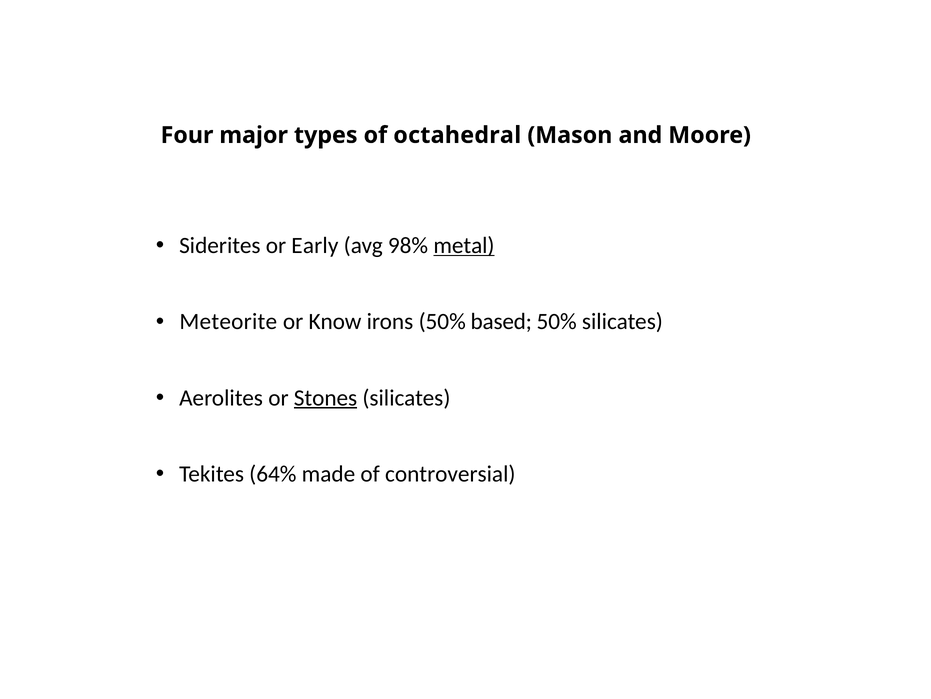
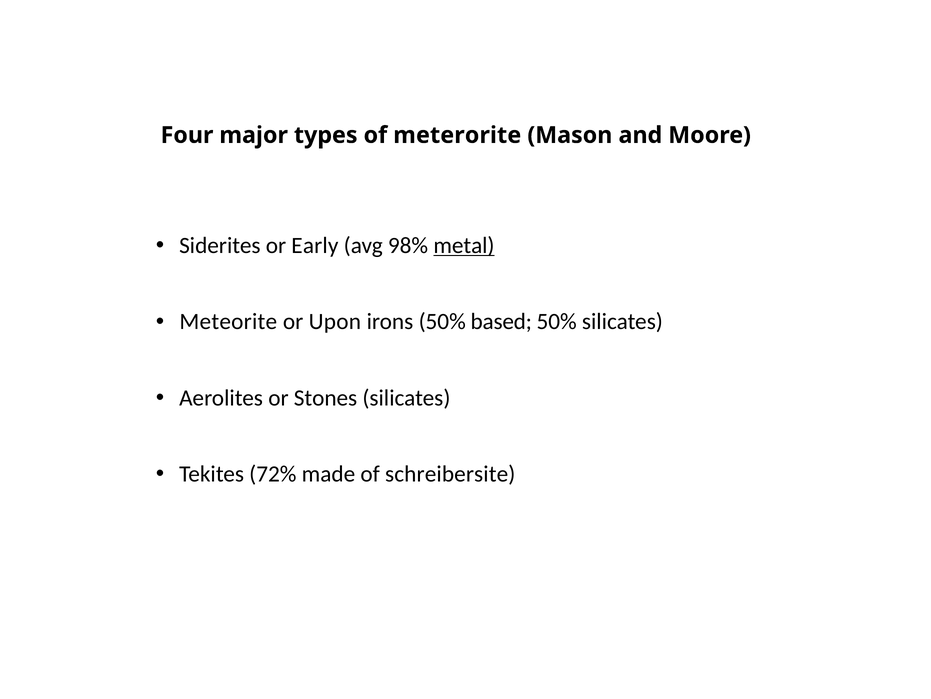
octahedral: octahedral -> meterorite
Know: Know -> Upon
Stones underline: present -> none
64%: 64% -> 72%
controversial: controversial -> schreibersite
